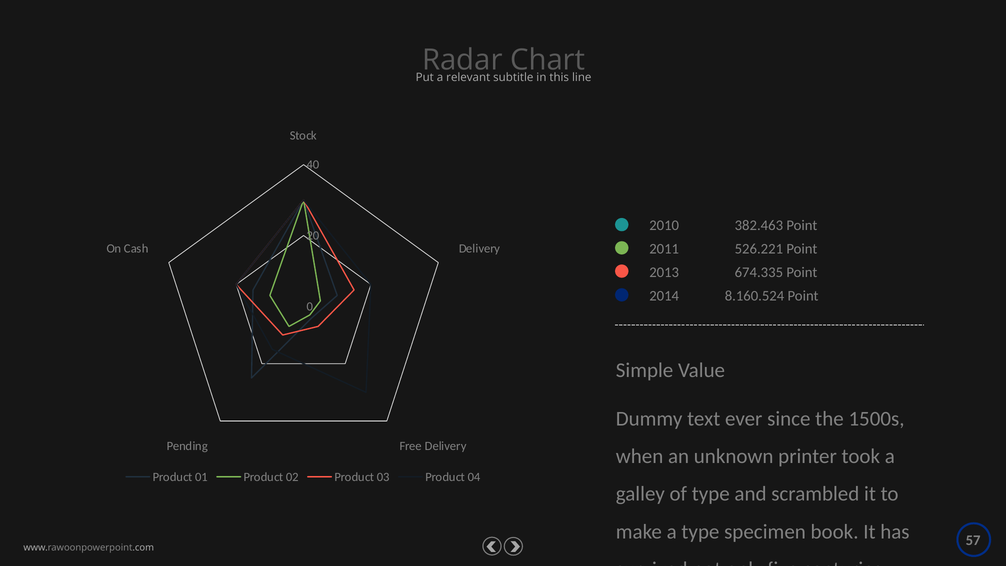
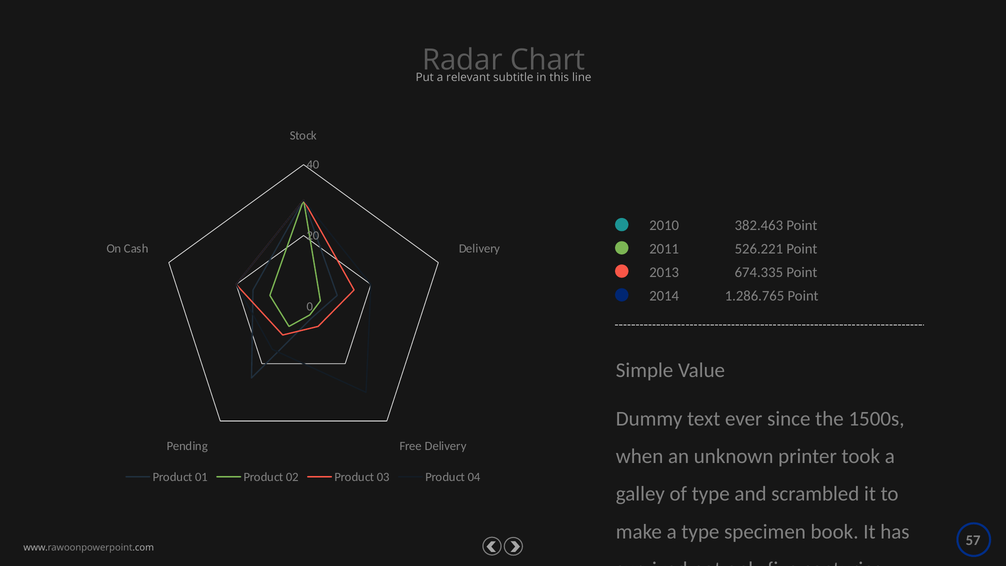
8.160.524: 8.160.524 -> 1.286.765
